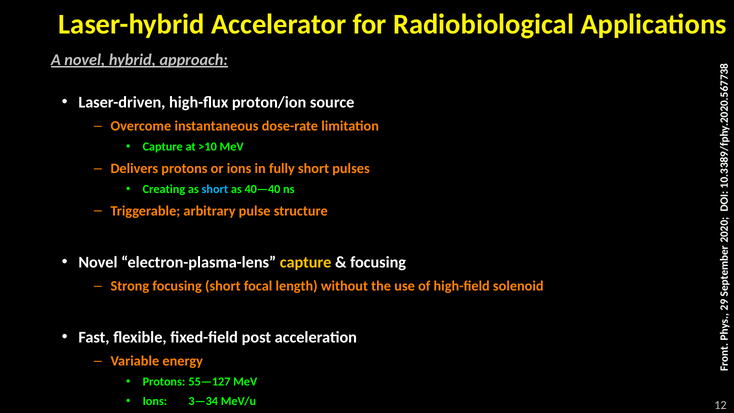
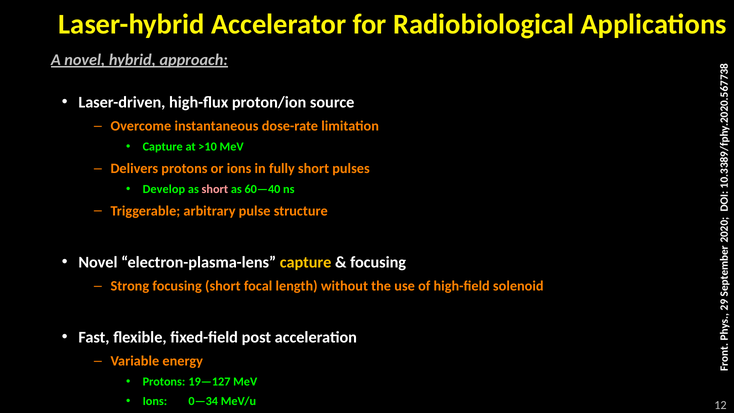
Creating: Creating -> Develop
short at (215, 189) colour: light blue -> pink
40—40: 40—40 -> 60—40
55—127: 55—127 -> 19—127
3—34: 3—34 -> 0—34
